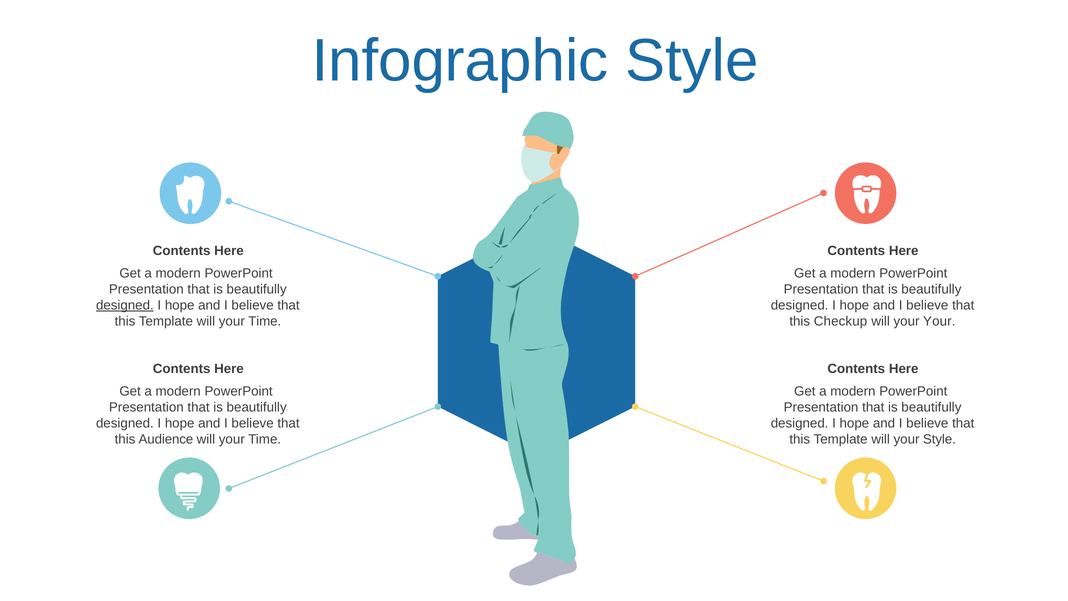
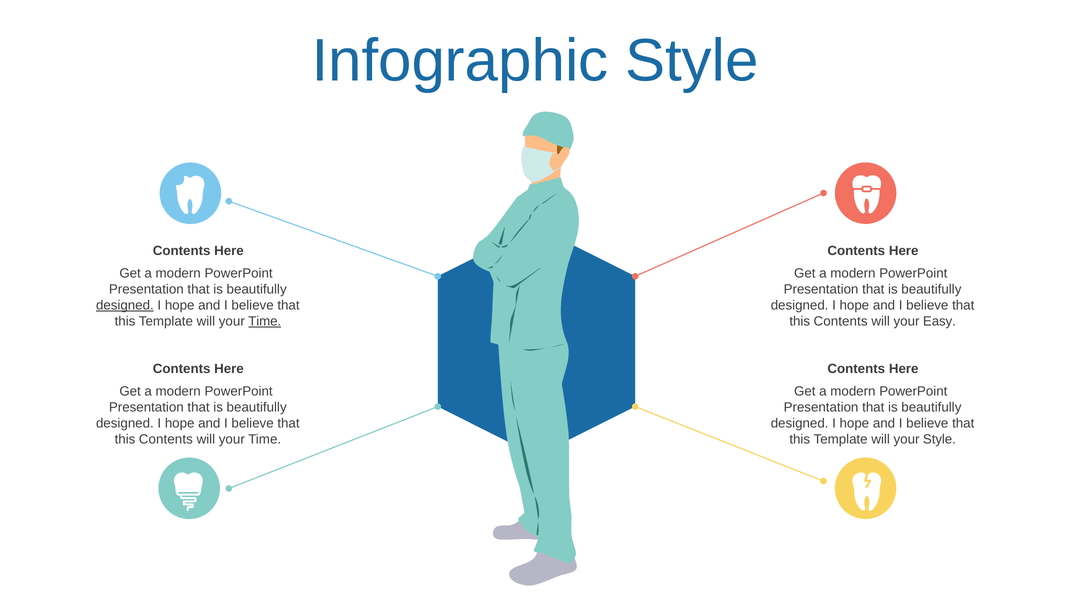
Time at (265, 321) underline: none -> present
Checkup at (841, 321): Checkup -> Contents
your Your: Your -> Easy
Audience at (166, 439): Audience -> Contents
